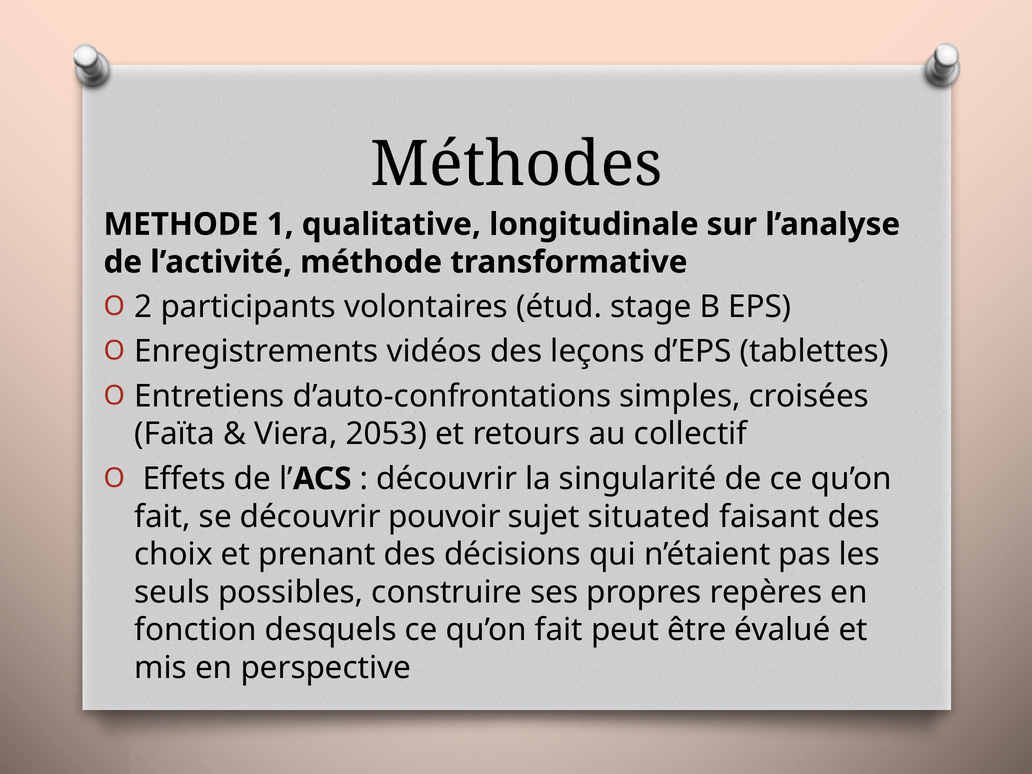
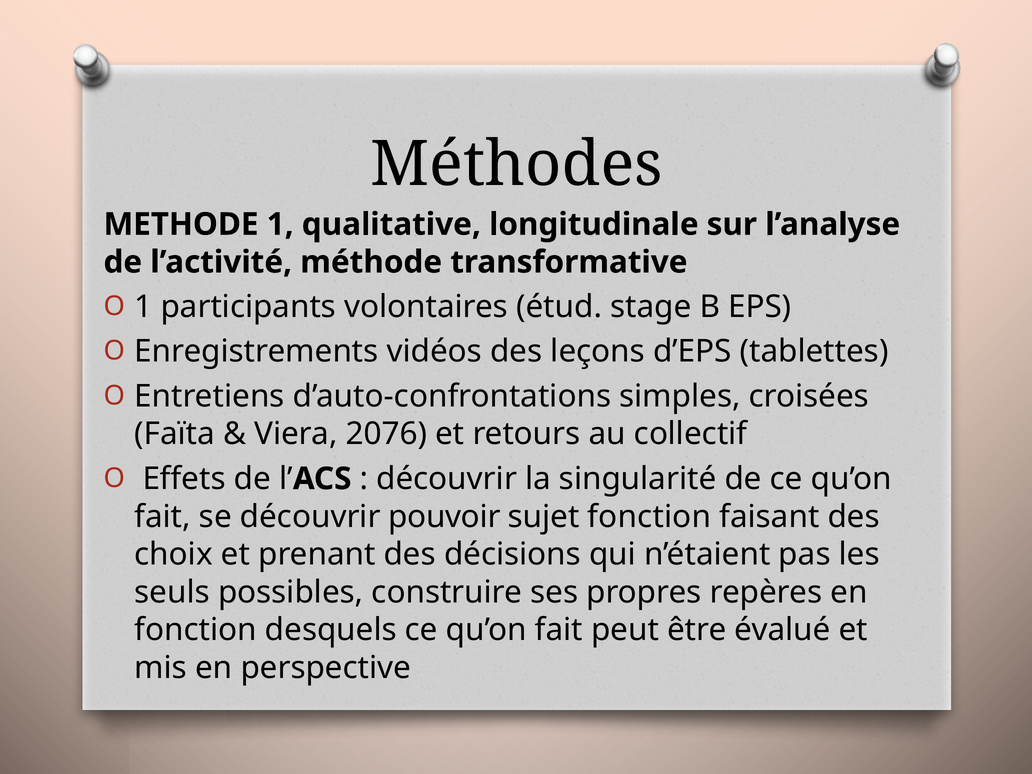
2 at (144, 307): 2 -> 1
2053: 2053 -> 2076
sujet situated: situated -> fonction
